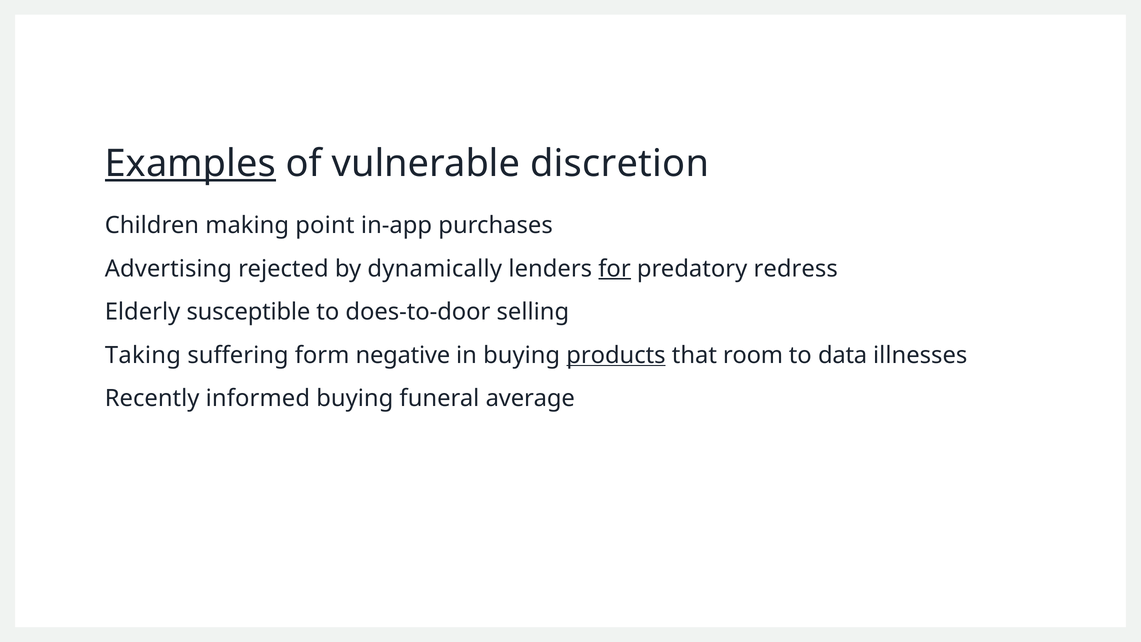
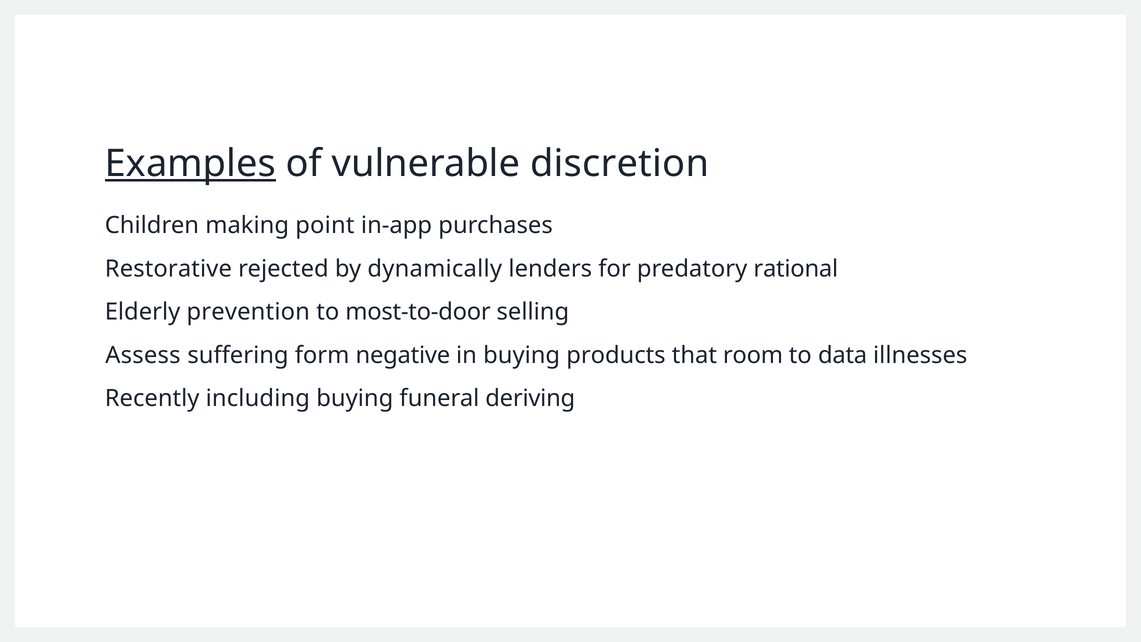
Advertising: Advertising -> Restorative
for underline: present -> none
redress: redress -> rational
susceptible: susceptible -> prevention
does-to-door: does-to-door -> most-to-door
Taking: Taking -> Assess
products underline: present -> none
informed: informed -> including
average: average -> deriving
